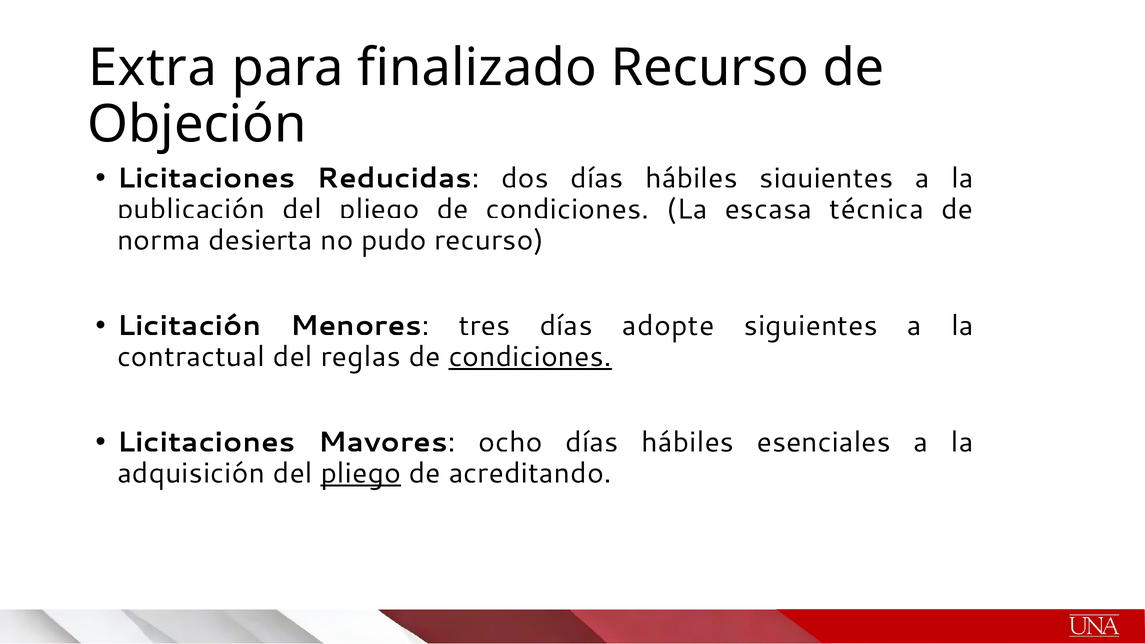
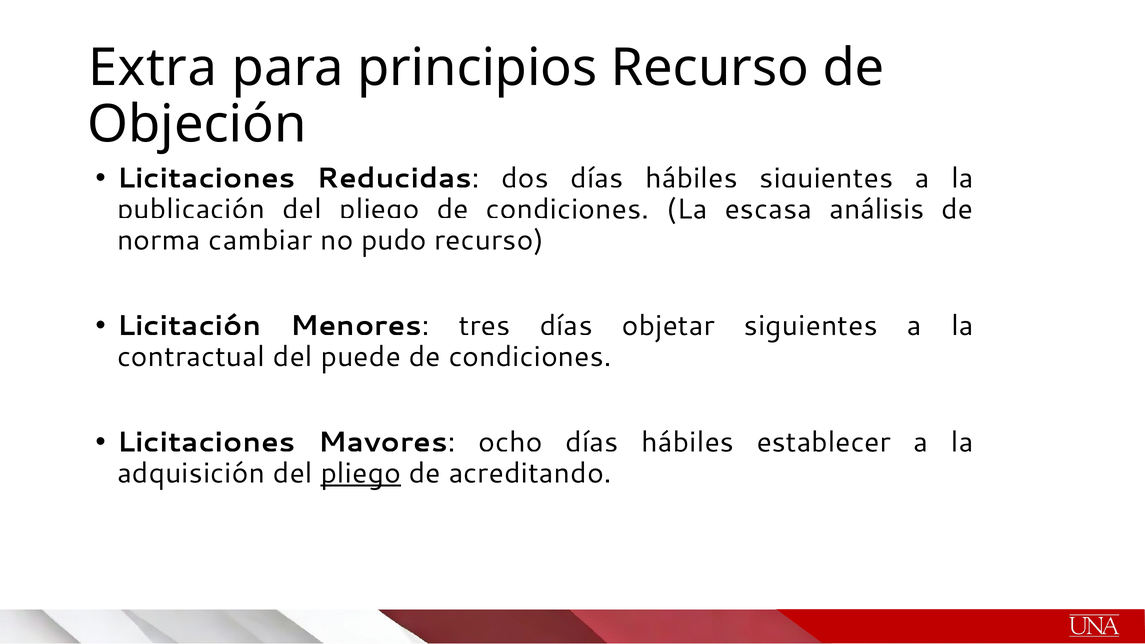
finalizado: finalizado -> principios
técnica: técnica -> análisis
desierta: desierta -> cambiar
adopte: adopte -> objetar
reglas: reglas -> puede
condiciones at (530, 357) underline: present -> none
esenciales: esenciales -> establecer
